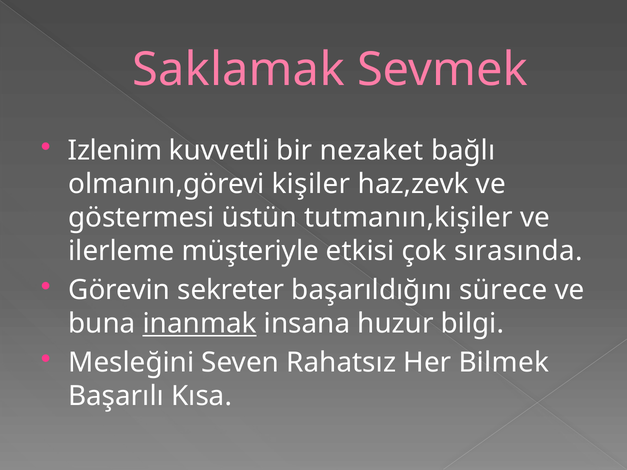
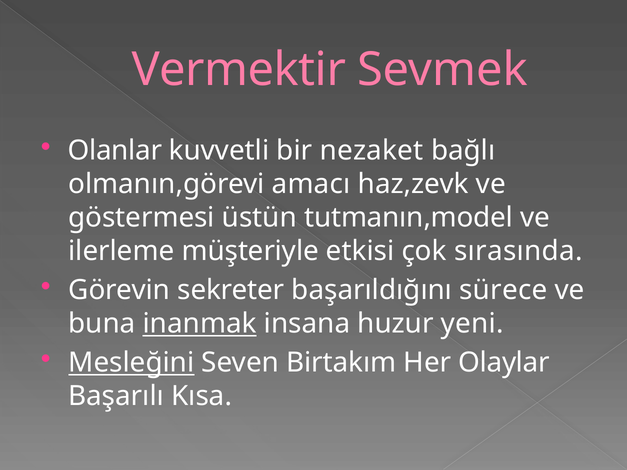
Saklamak: Saklamak -> Vermektir
Izlenim: Izlenim -> Olanlar
kişiler: kişiler -> amacı
tutmanın,kişiler: tutmanın,kişiler -> tutmanın,model
bilgi: bilgi -> yeni
Mesleğini underline: none -> present
Rahatsız: Rahatsız -> Birtakım
Bilmek: Bilmek -> Olaylar
